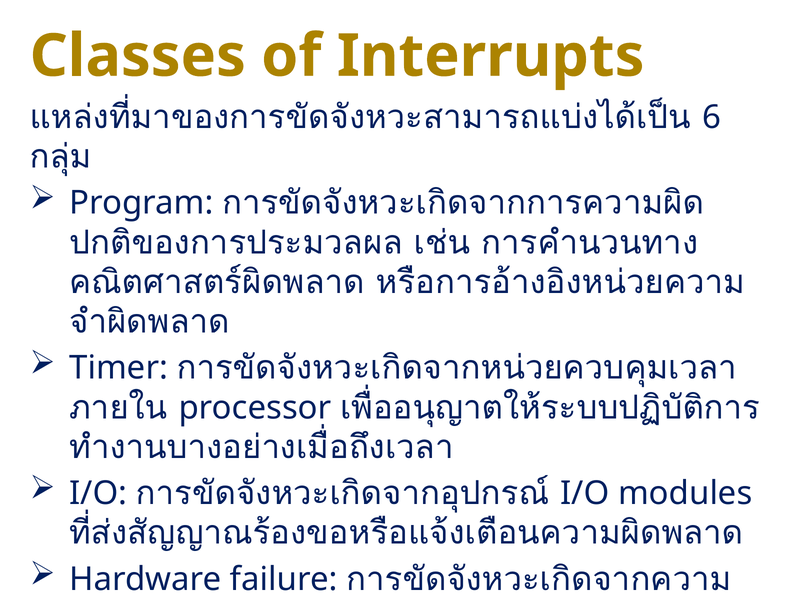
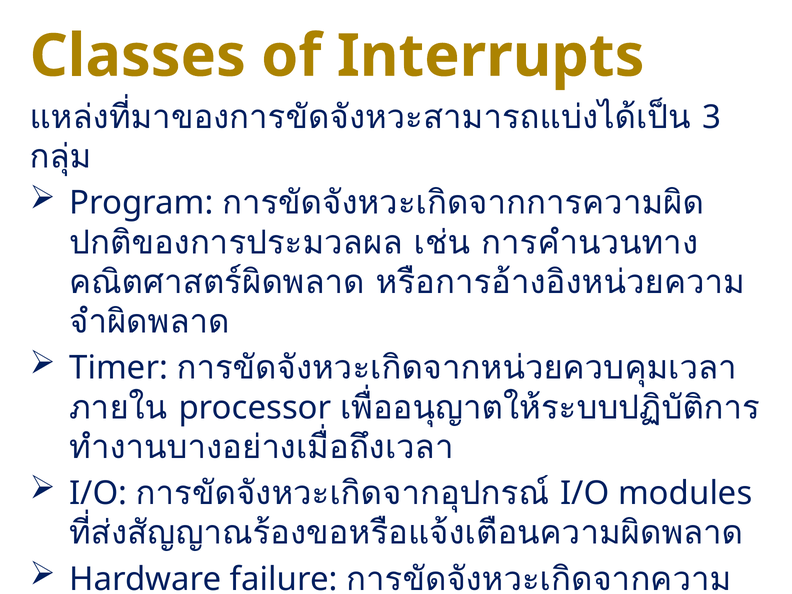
6: 6 -> 3
